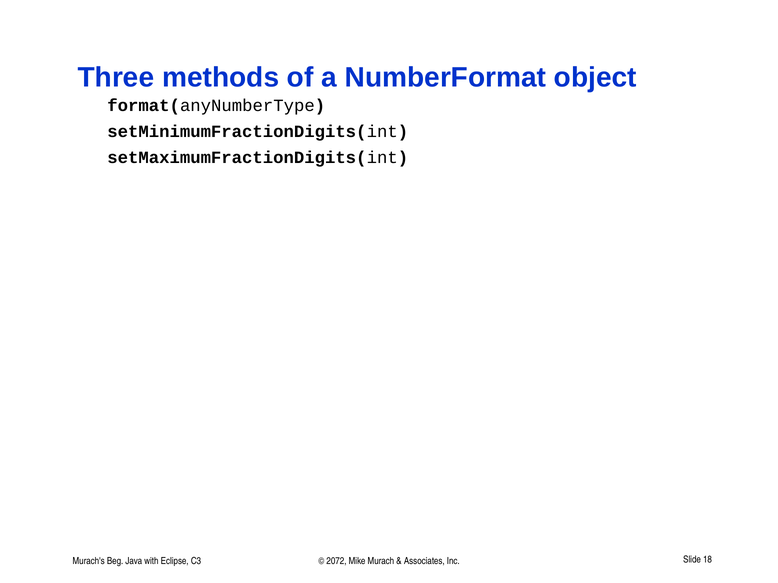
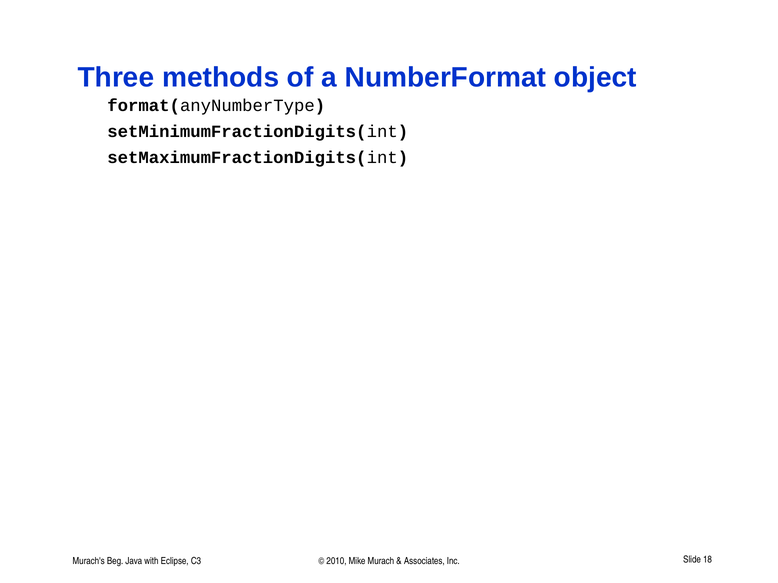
2072: 2072 -> 2010
